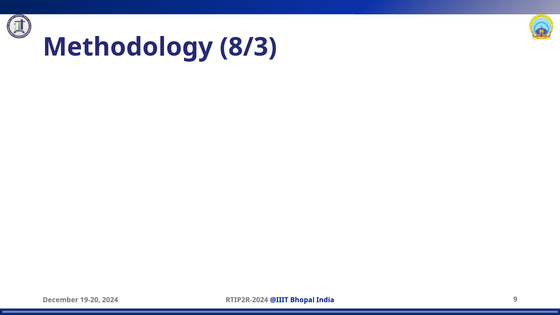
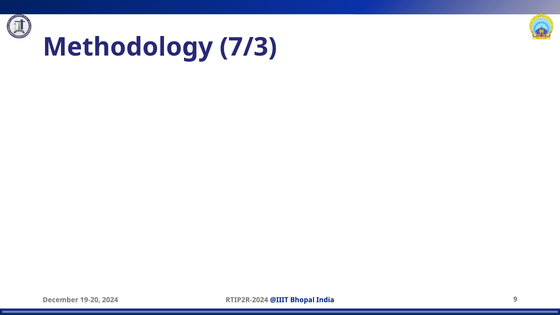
8/3: 8/3 -> 7/3
